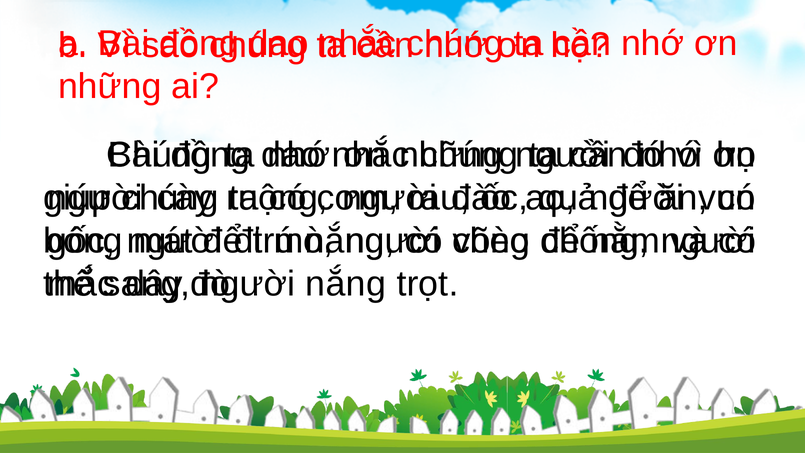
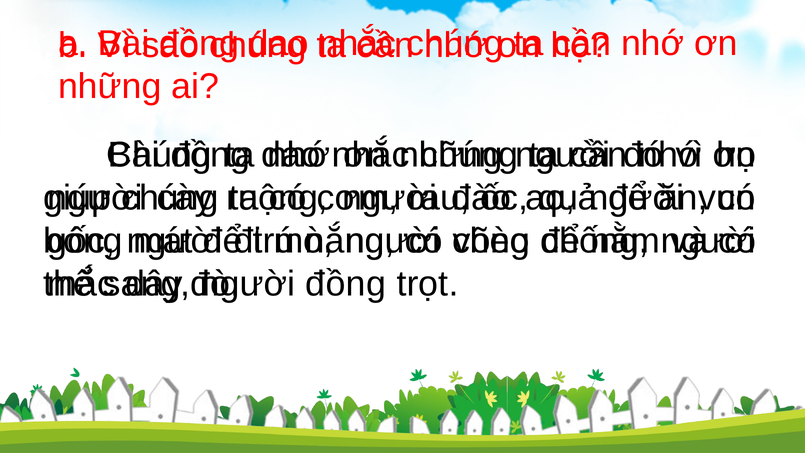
nắng at (346, 284): nắng -> đồng
